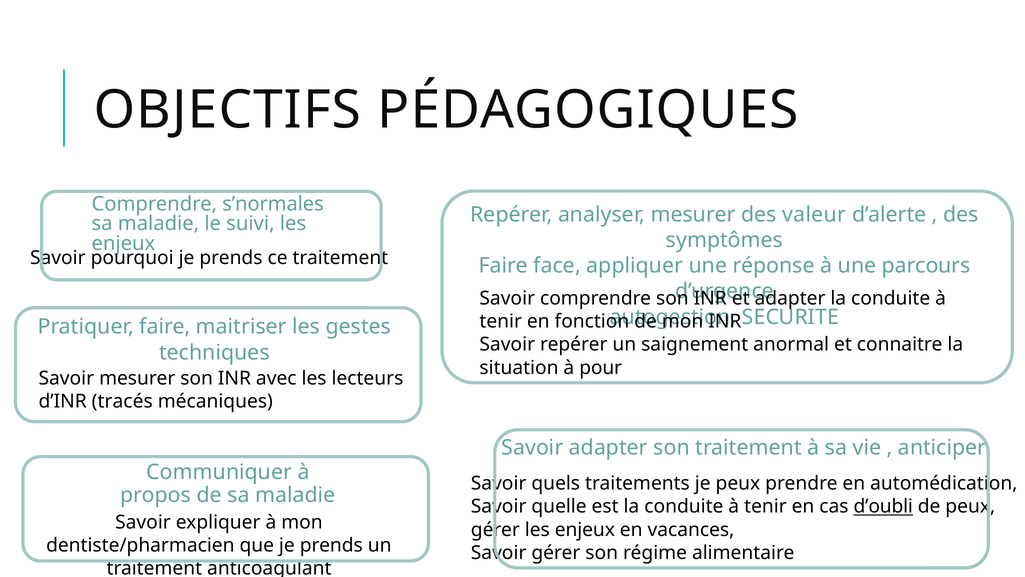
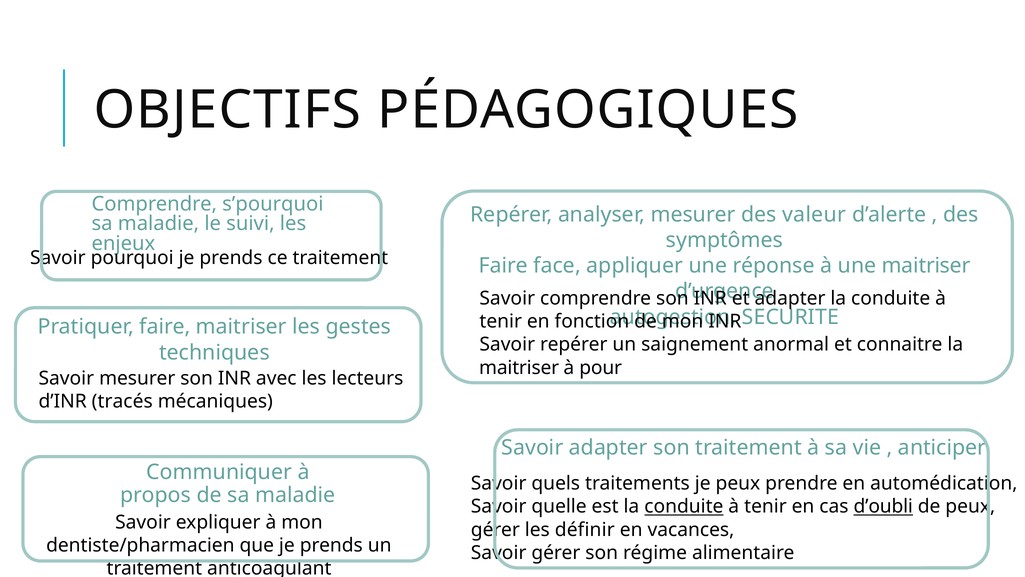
s’normales: s’normales -> s’pourquoi
une parcours: parcours -> maitriser
situation at (519, 367): situation -> maitriser
conduite at (684, 506) underline: none -> present
gérer les enjeux: enjeux -> définir
